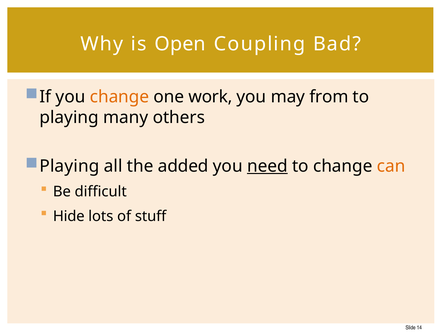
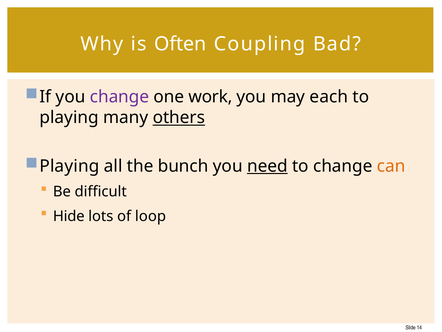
Open: Open -> Often
change at (119, 97) colour: orange -> purple
from: from -> each
others underline: none -> present
added: added -> bunch
stuff: stuff -> loop
